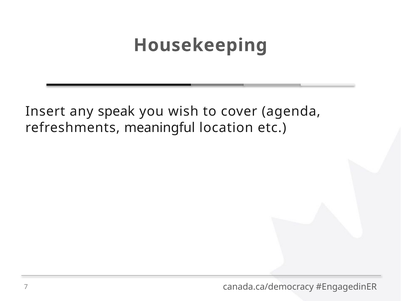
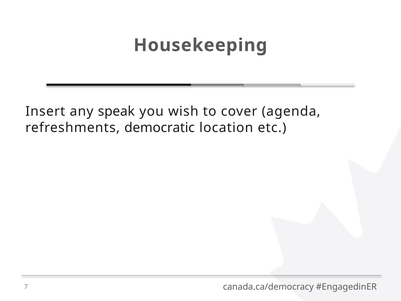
meaningful: meaningful -> democratic
